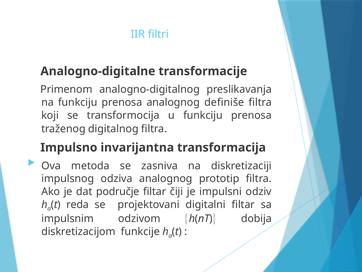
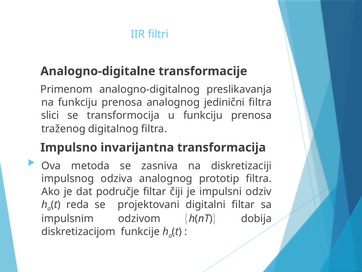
definiše: definiše -> jedinični
koji: koji -> slici
